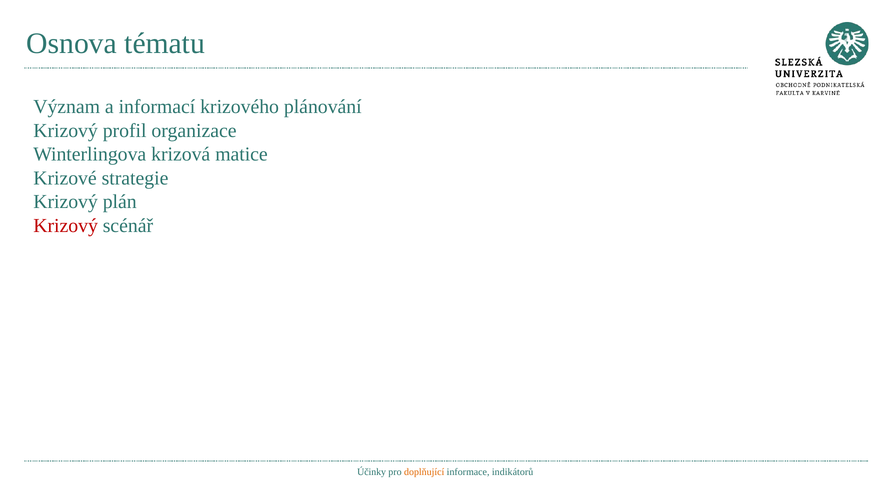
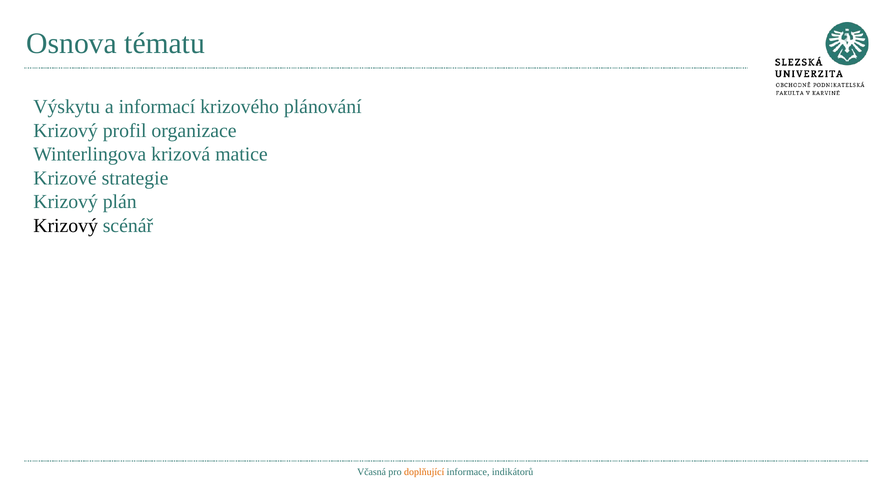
Význam: Význam -> Výskytu
Krizový at (66, 226) colour: red -> black
Účinky: Účinky -> Včasná
